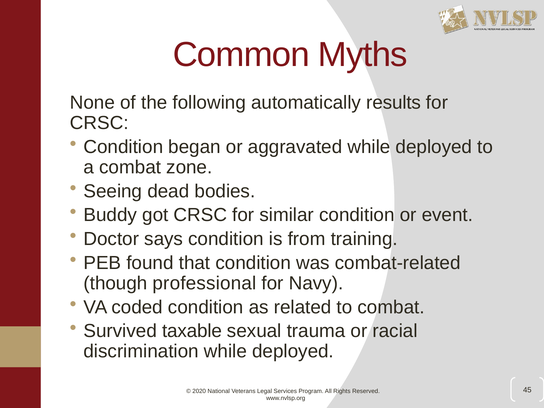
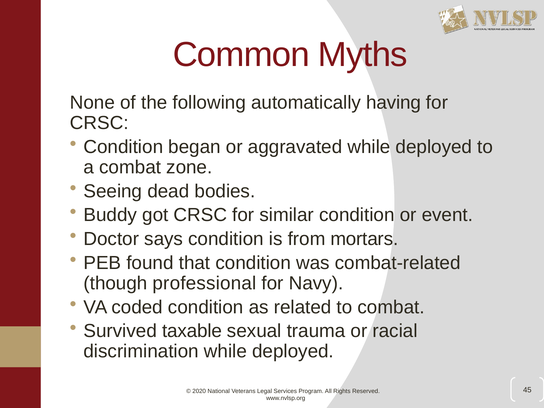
results: results -> having
training: training -> mortars
